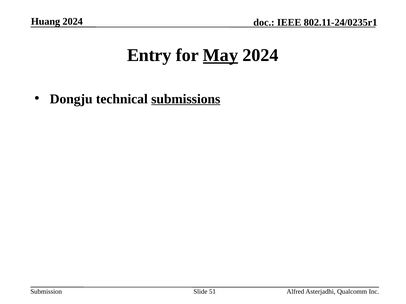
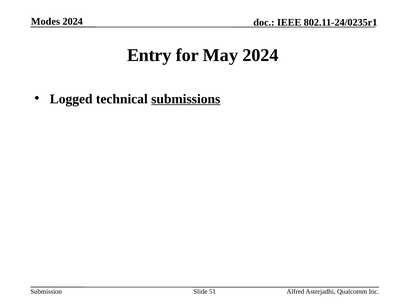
Huang: Huang -> Modes
May underline: present -> none
Dongju: Dongju -> Logged
